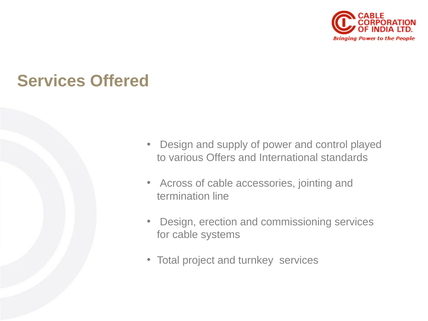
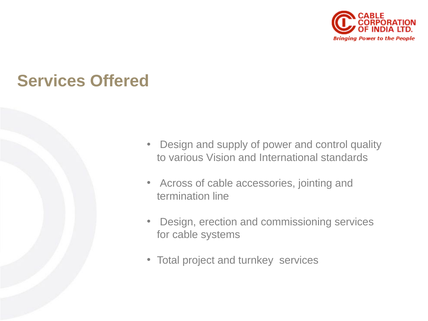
played: played -> quality
Offers: Offers -> Vision
